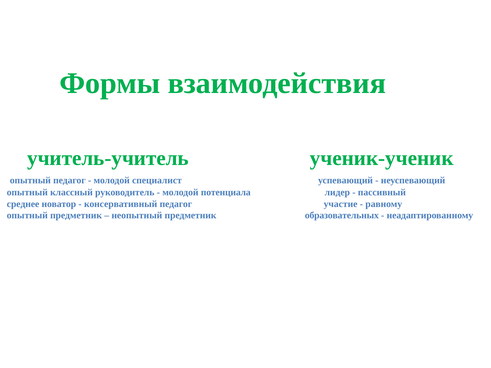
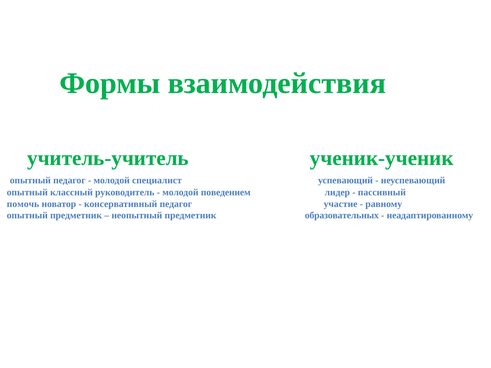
потенциала: потенциала -> поведением
среднее: среднее -> помочь
